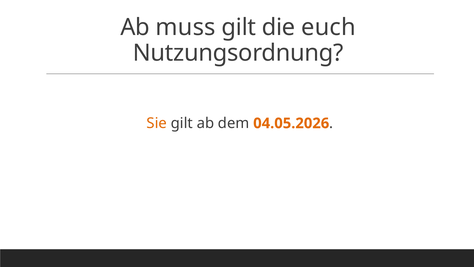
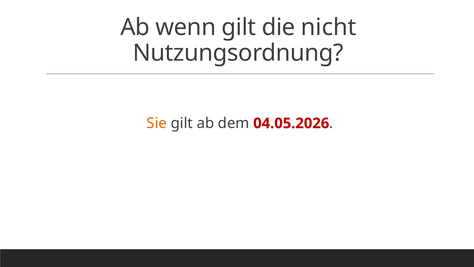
muss: muss -> wenn
euch: euch -> nicht
04.05.2026 colour: orange -> red
